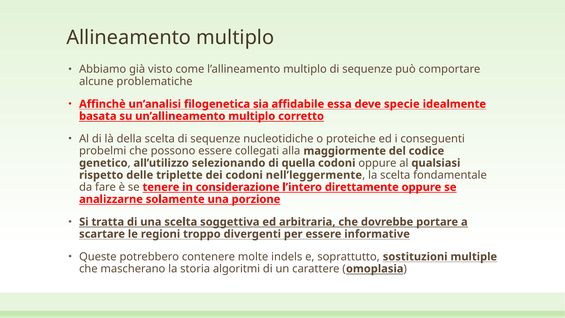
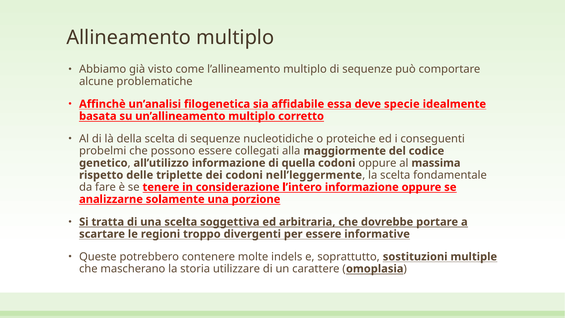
all’utilizzo selezionando: selezionando -> informazione
qualsiasi: qualsiasi -> massima
l’intero direttamente: direttamente -> informazione
algoritmi: algoritmi -> utilizzare
